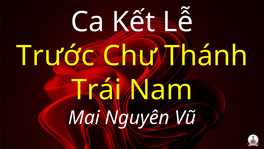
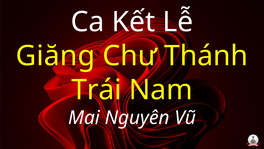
Trước: Trước -> Giăng
